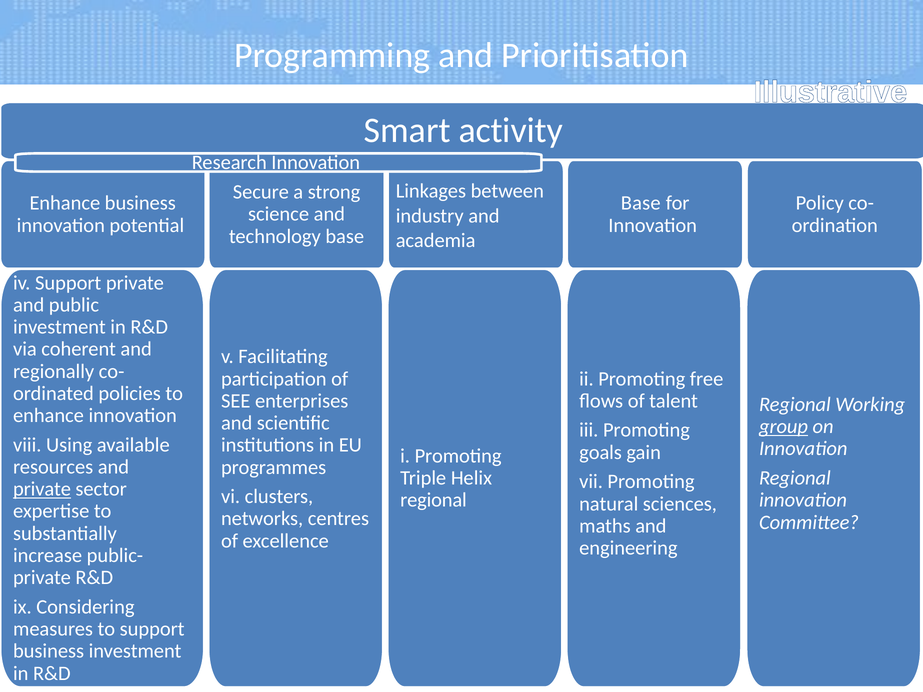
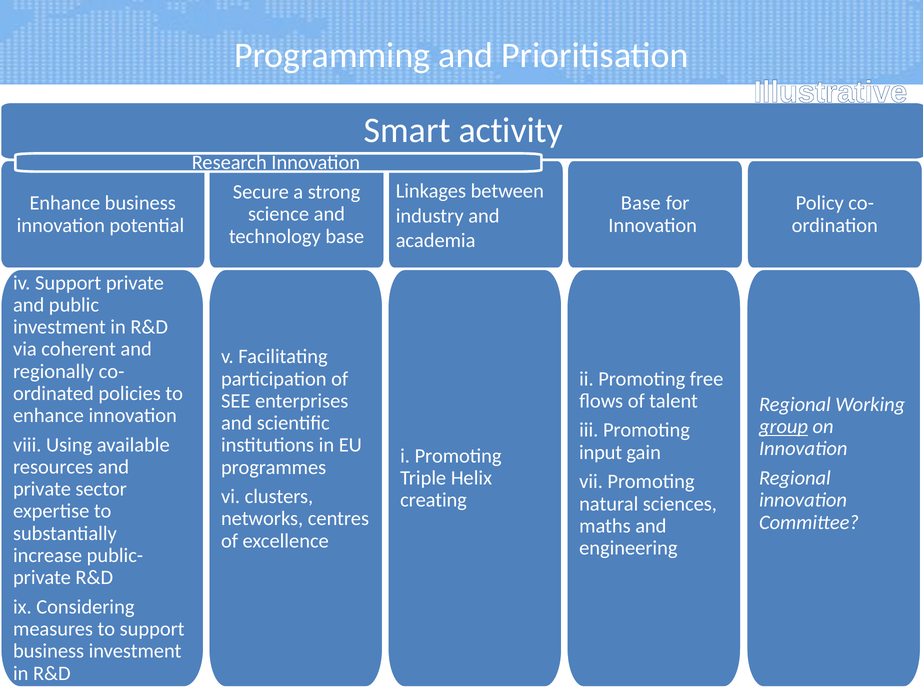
goals: goals -> input
private at (42, 489) underline: present -> none
regional at (434, 500): regional -> creating
